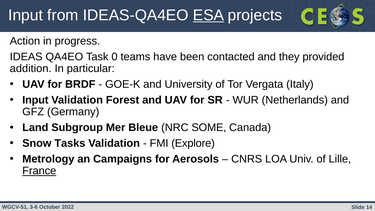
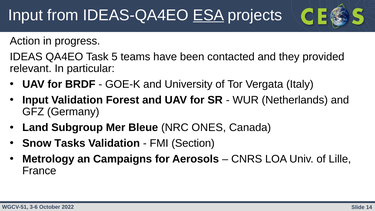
0: 0 -> 5
addition: addition -> relevant
SOME: SOME -> ONES
Explore: Explore -> Section
France underline: present -> none
